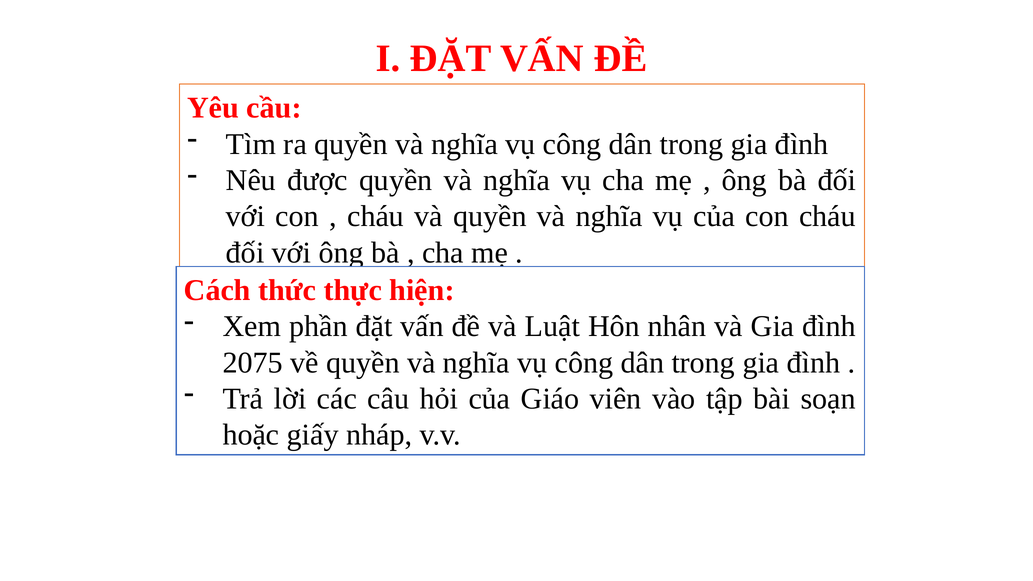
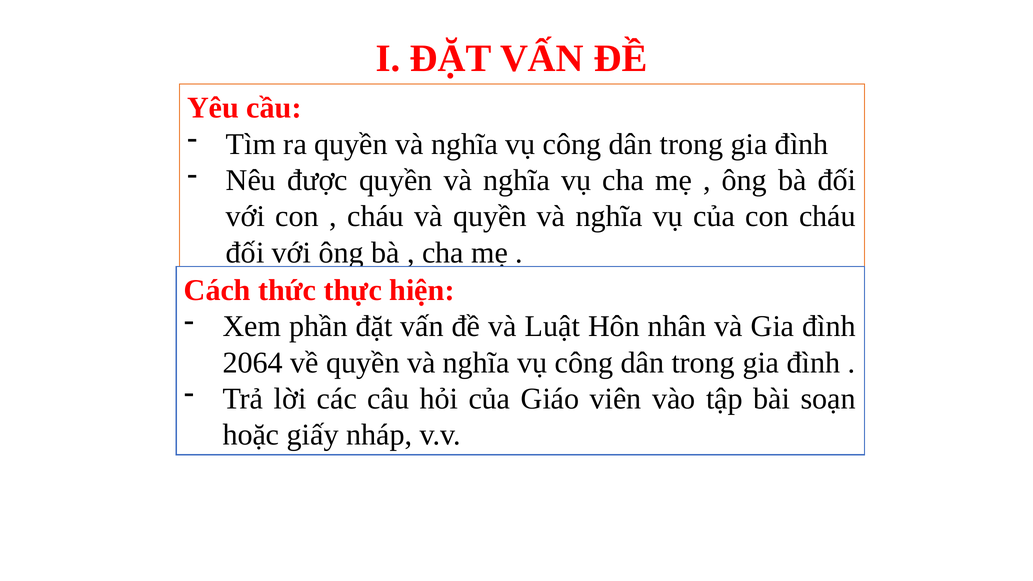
2075: 2075 -> 2064
